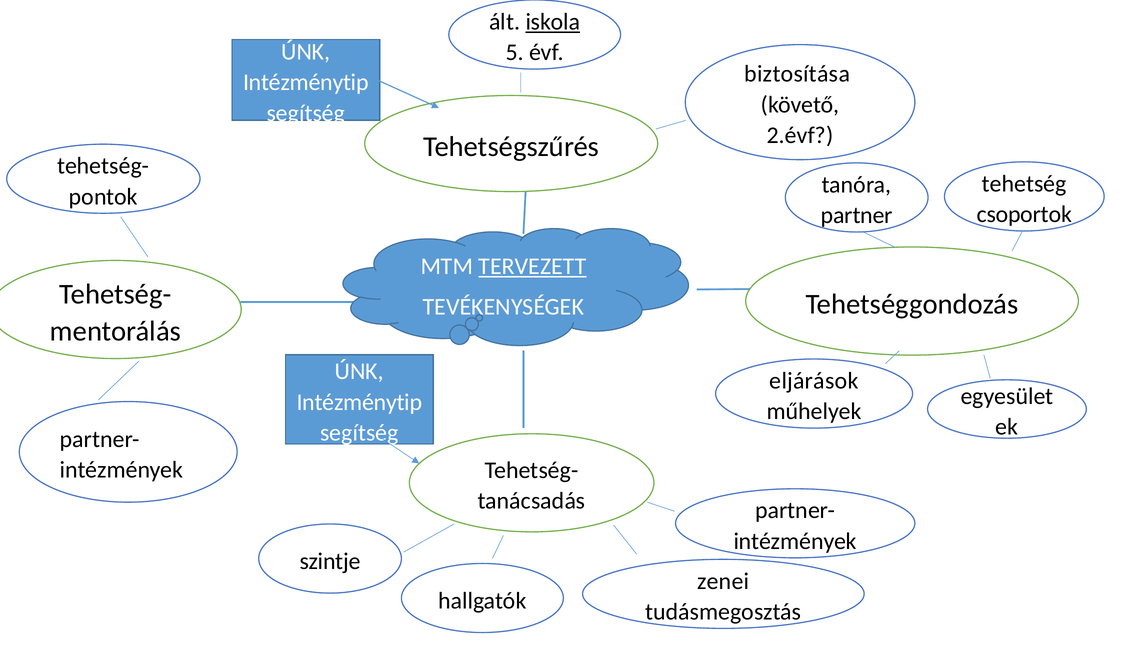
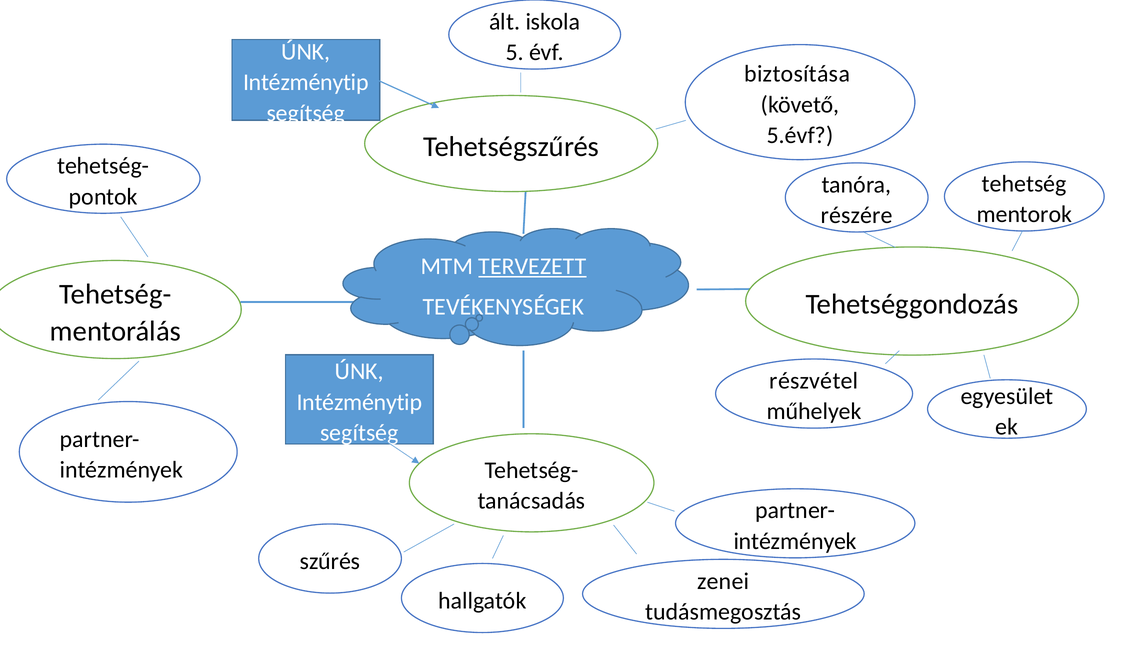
iskola underline: present -> none
2.évf: 2.évf -> 5.évf
csoportok: csoportok -> mentorok
partner: partner -> részére
eljárások: eljárások -> részvétel
szintje: szintje -> szűrés
